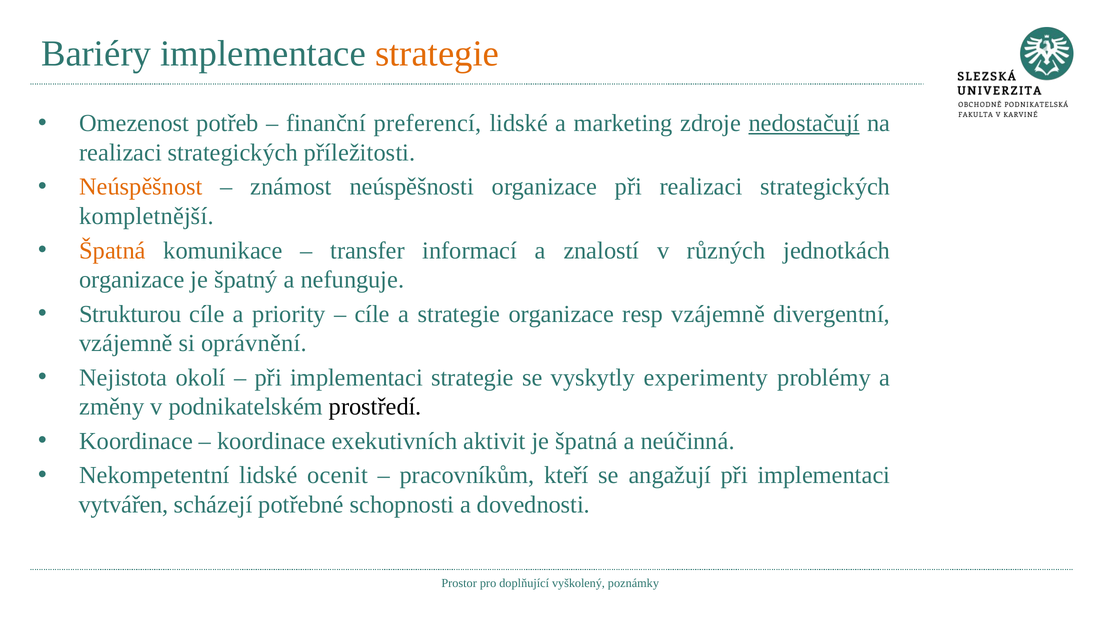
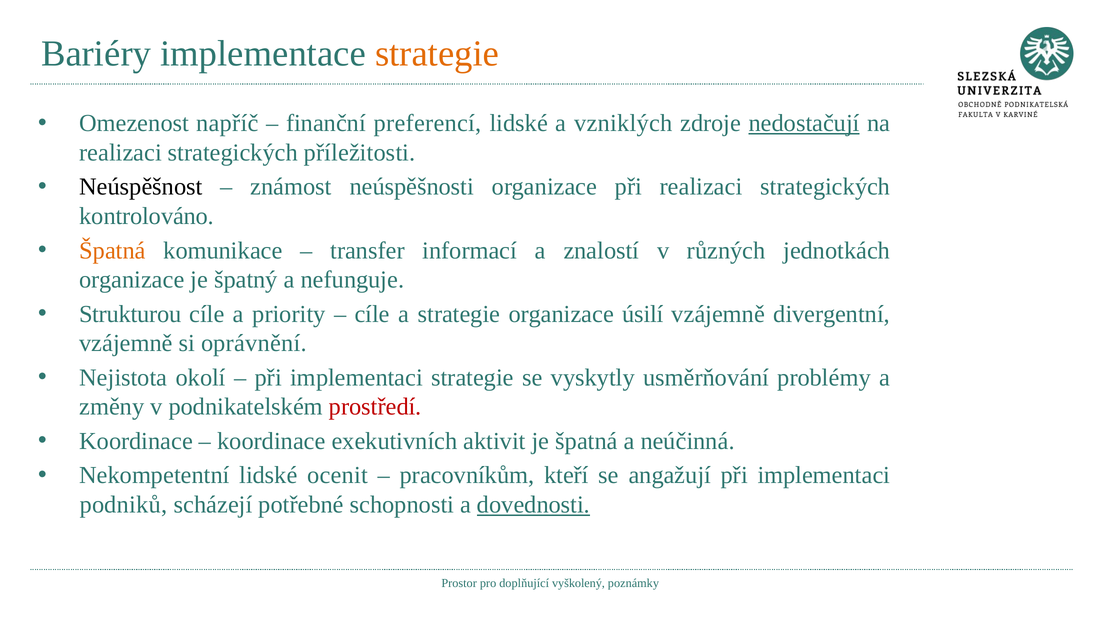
potřeb: potřeb -> napříč
marketing: marketing -> vzniklých
Neúspěšnost colour: orange -> black
kompletnější: kompletnější -> kontrolováno
resp: resp -> úsilí
experimenty: experimenty -> usměrňování
prostředí colour: black -> red
vytvářen: vytvářen -> podniků
dovednosti underline: none -> present
